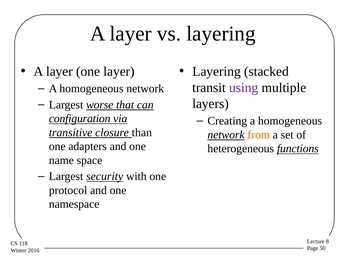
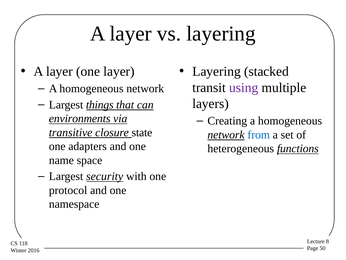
worse: worse -> things
configuration: configuration -> environments
than: than -> state
from colour: orange -> blue
